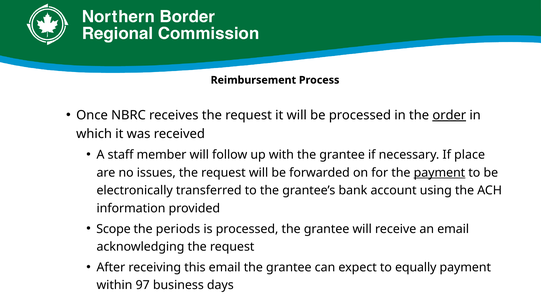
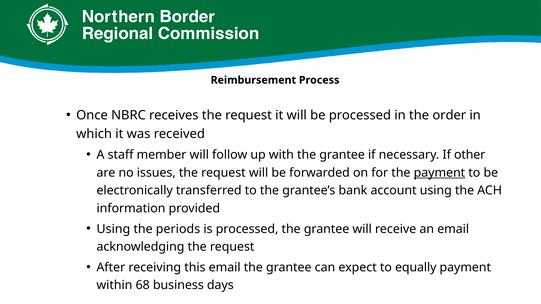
order underline: present -> none
place: place -> other
Scope at (113, 229): Scope -> Using
97: 97 -> 68
